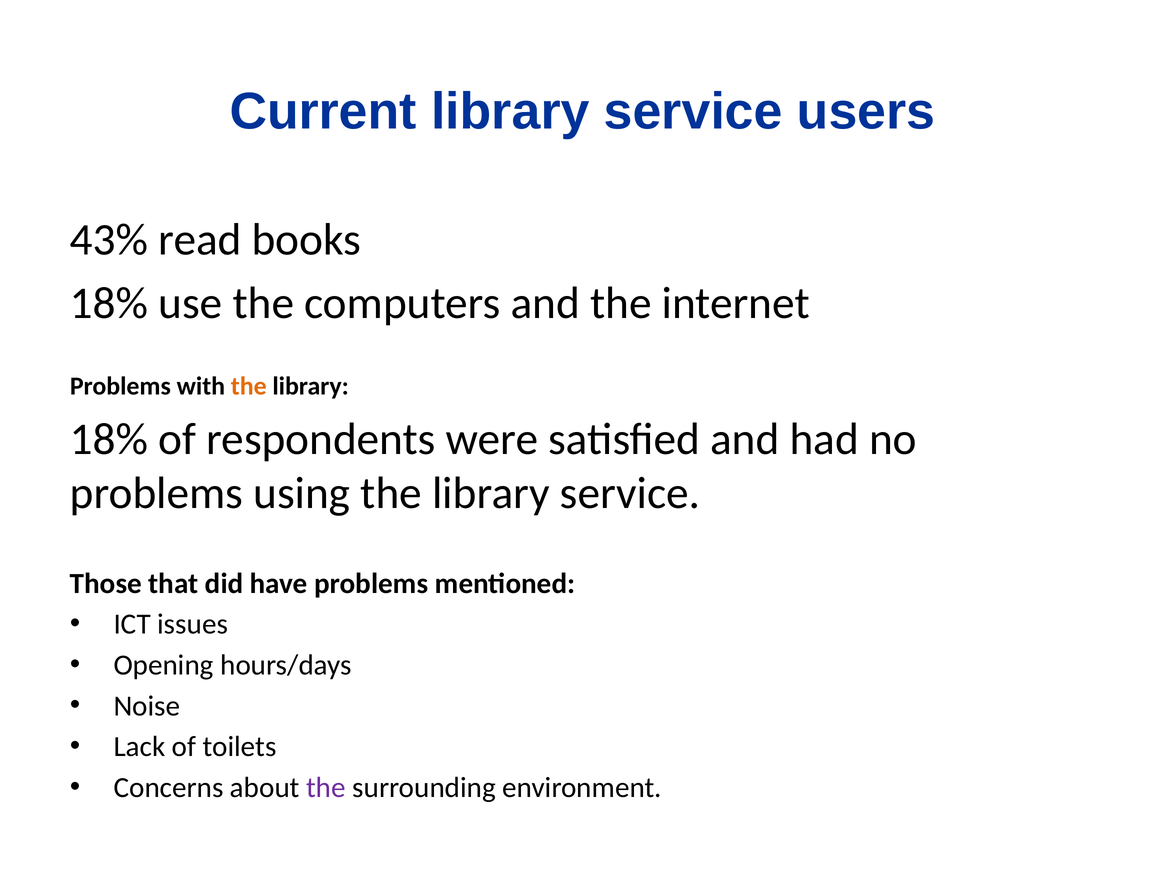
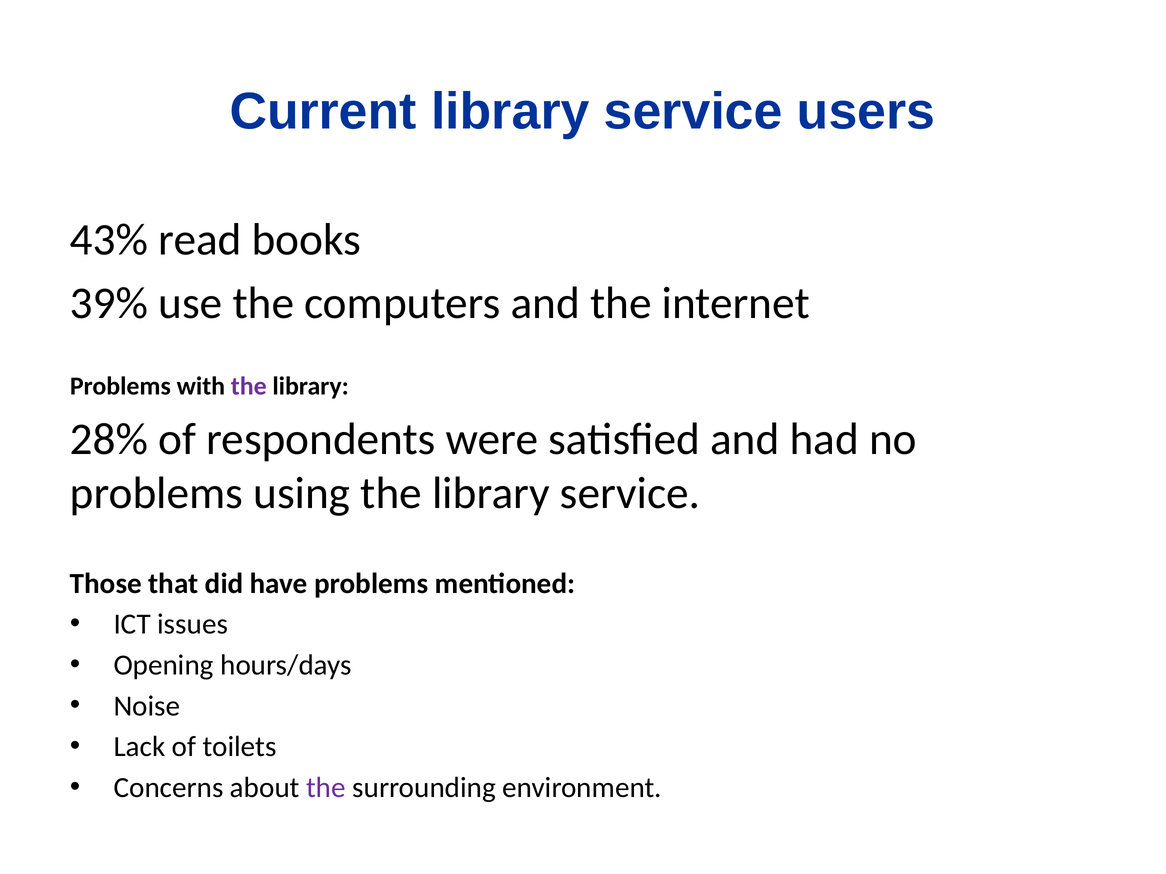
18% at (109, 304): 18% -> 39%
the at (249, 386) colour: orange -> purple
18% at (109, 439): 18% -> 28%
